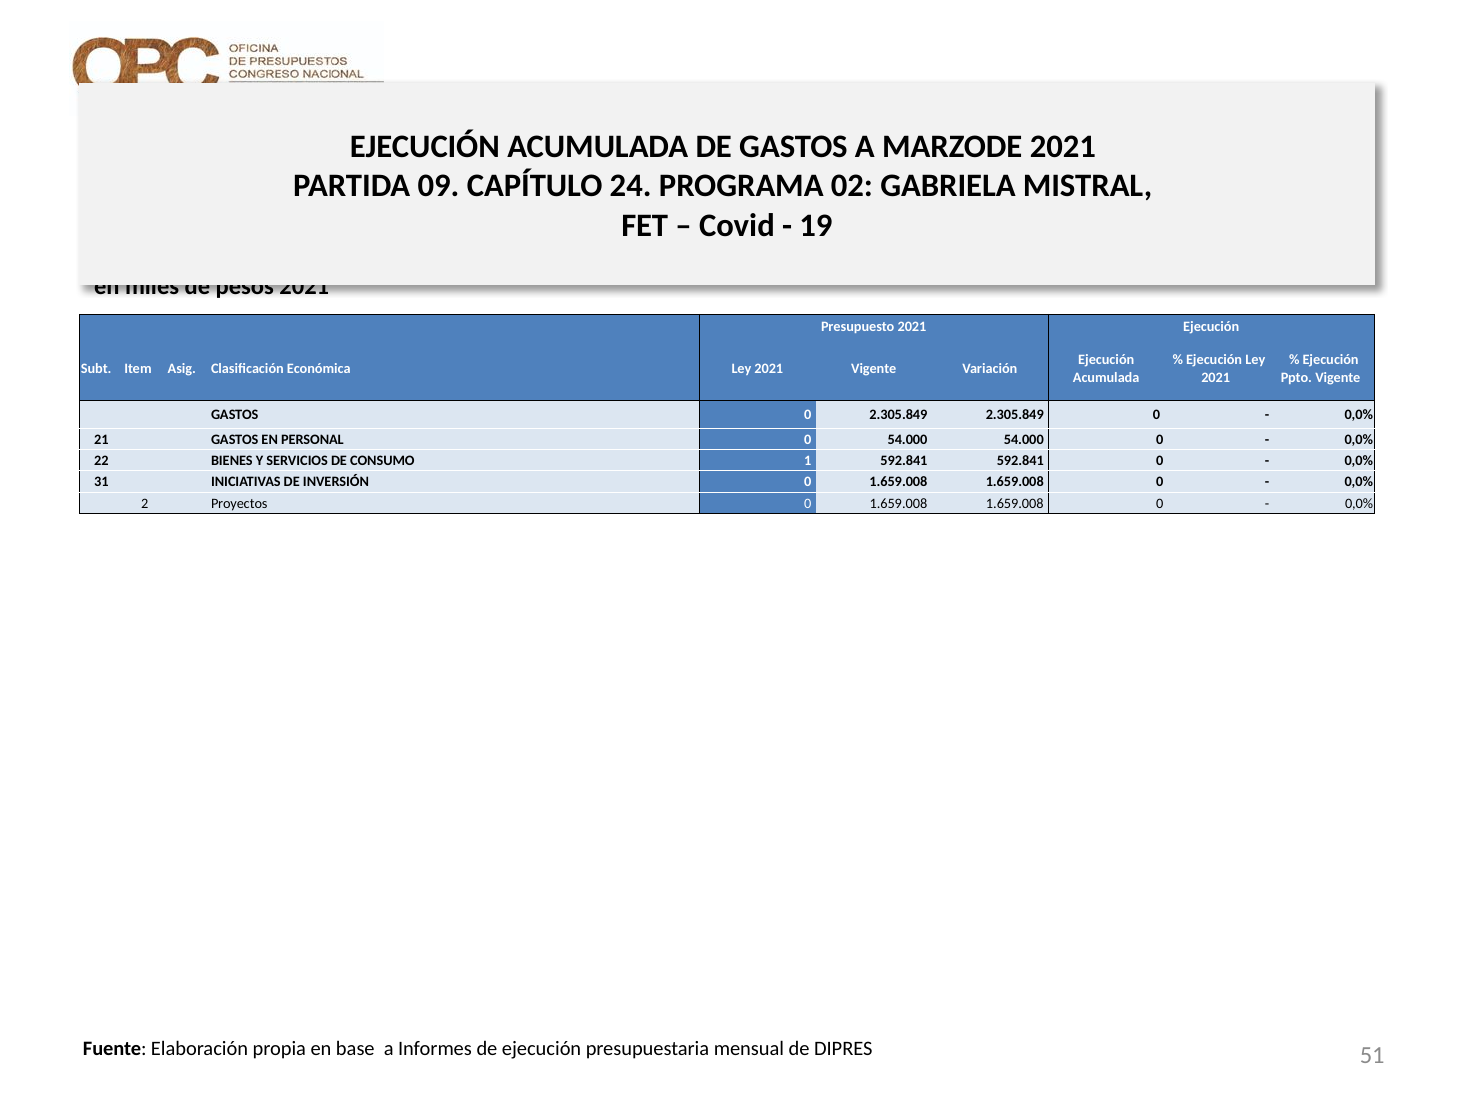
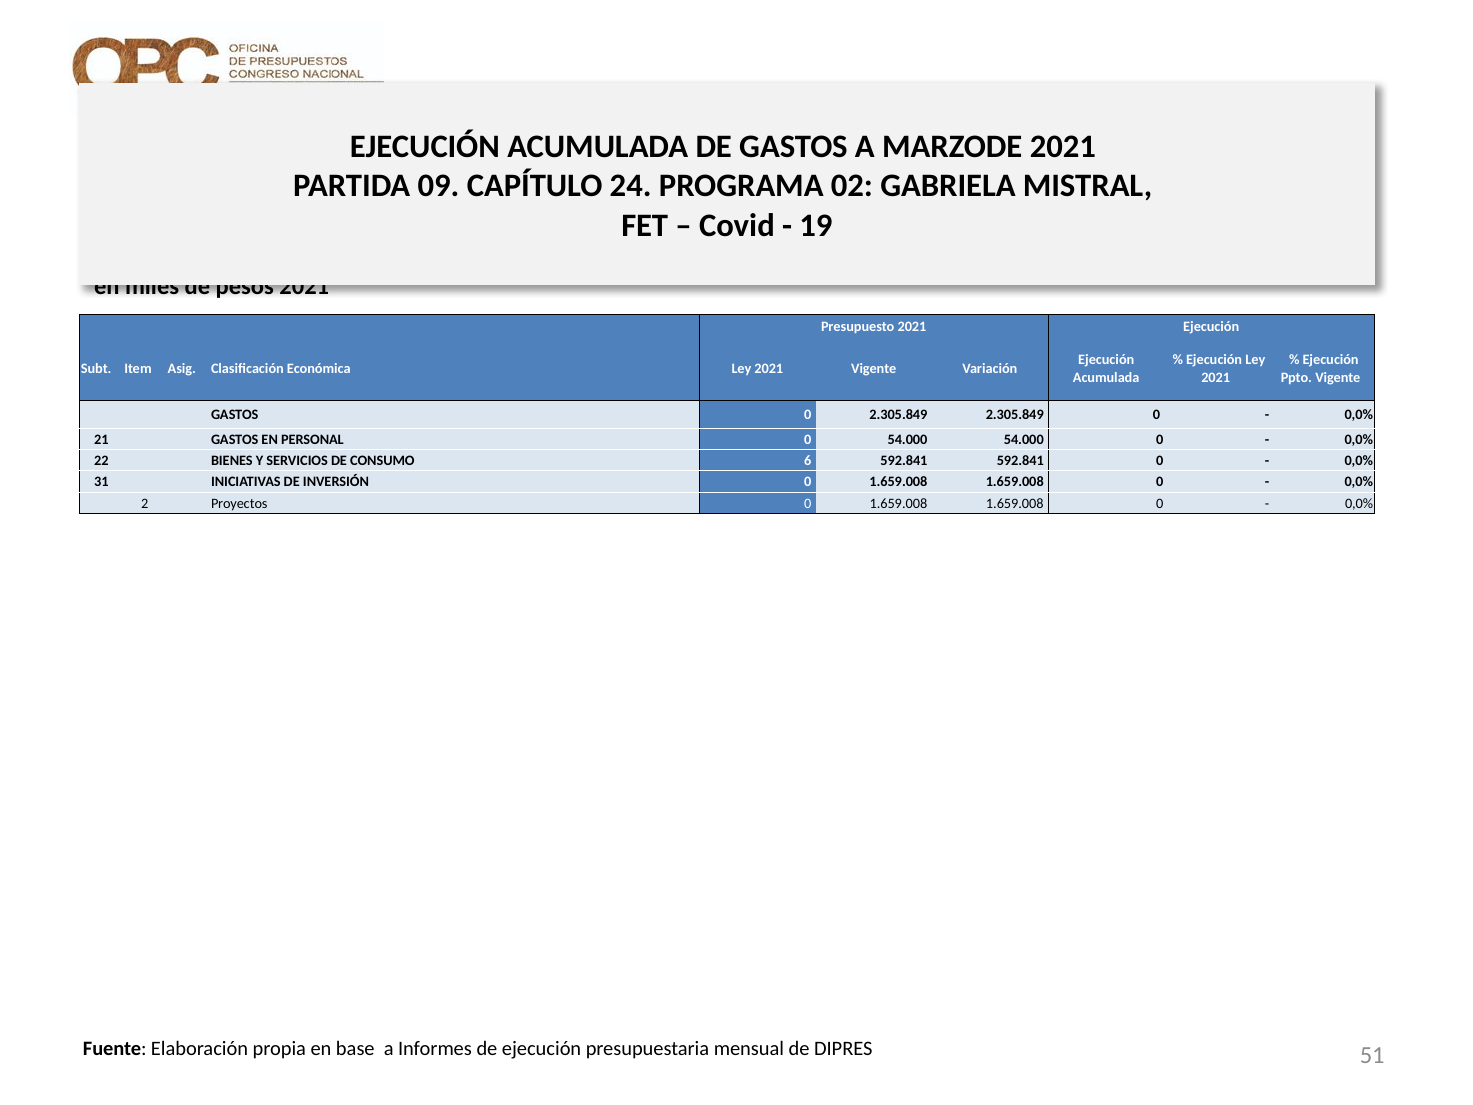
1: 1 -> 6
